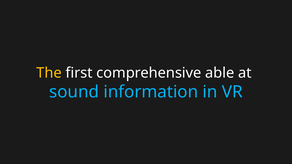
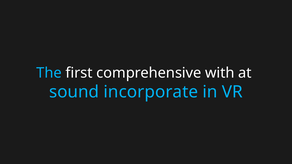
The colour: yellow -> light blue
able: able -> with
information: information -> incorporate
